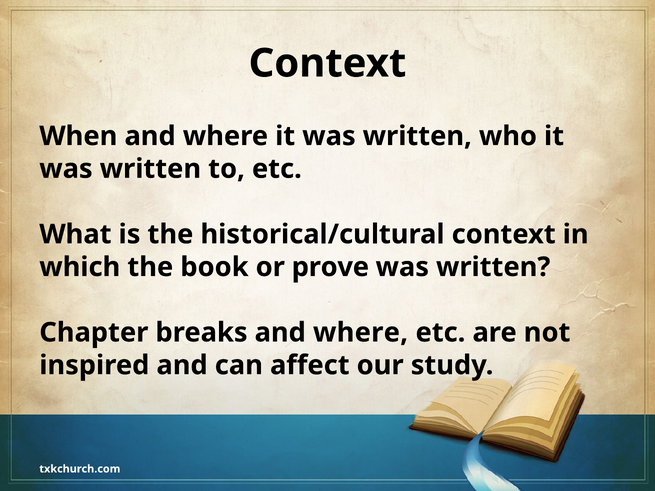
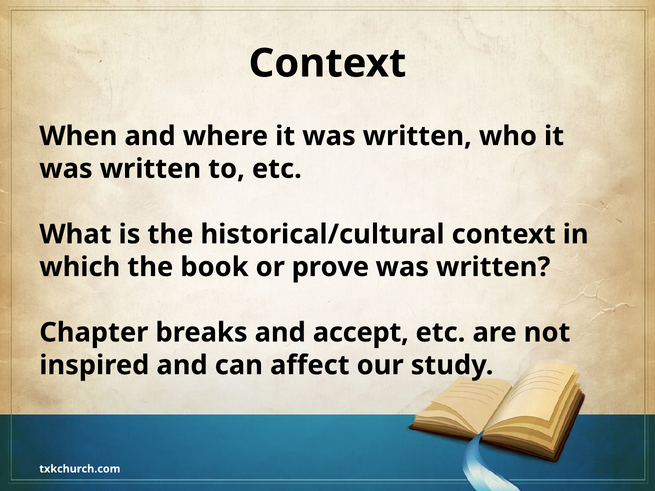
breaks and where: where -> accept
